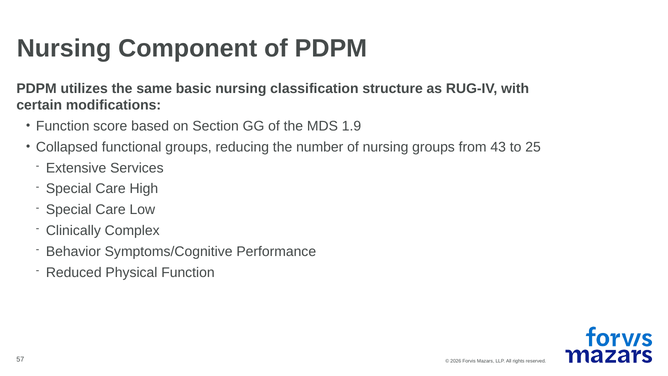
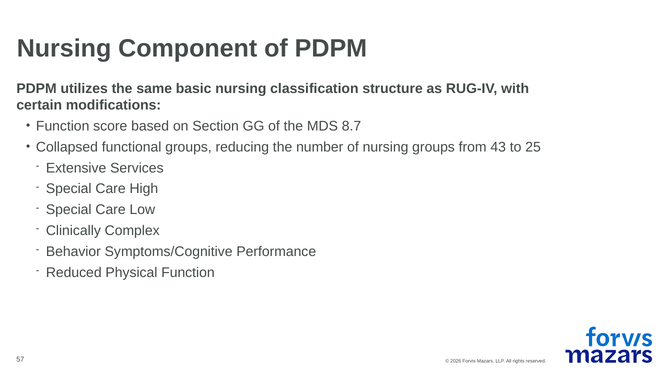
1.9: 1.9 -> 8.7
